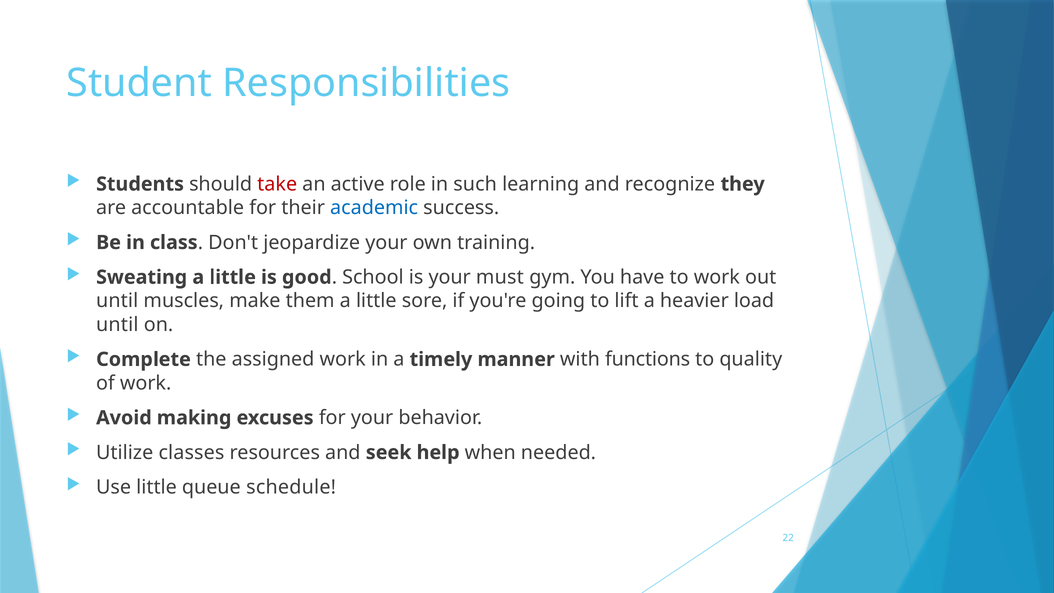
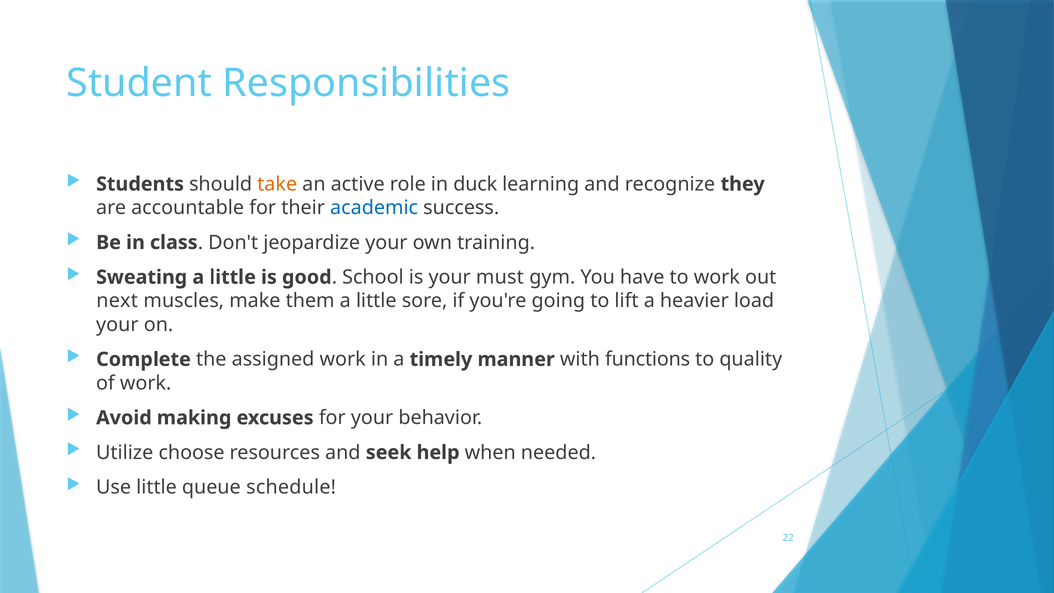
take colour: red -> orange
such: such -> duck
until at (117, 301): until -> next
until at (117, 325): until -> your
classes: classes -> choose
